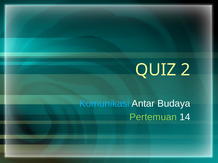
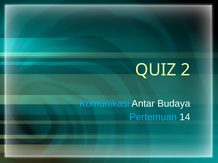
Pertemuan colour: light green -> light blue
